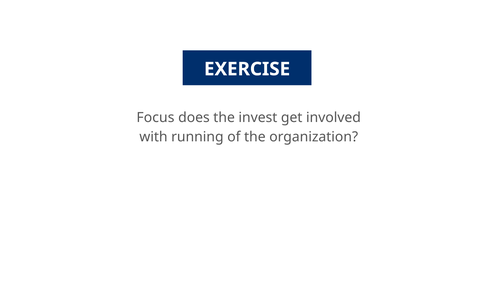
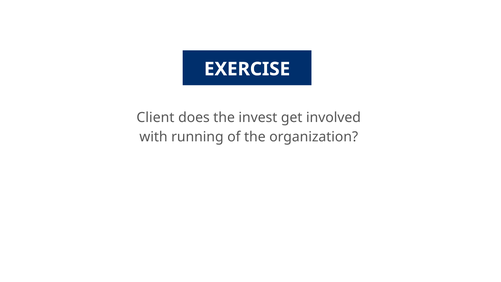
Focus: Focus -> Client
